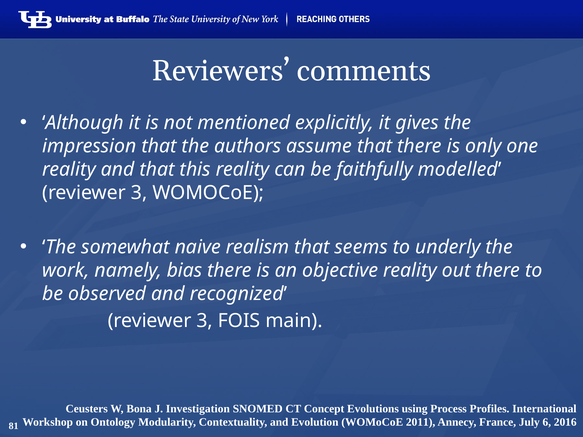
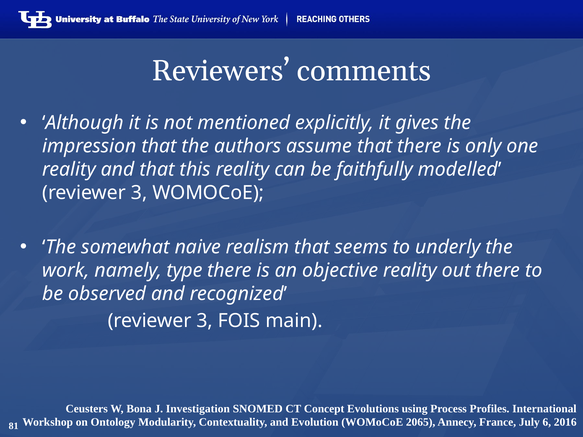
bias: bias -> type
2011: 2011 -> 2065
